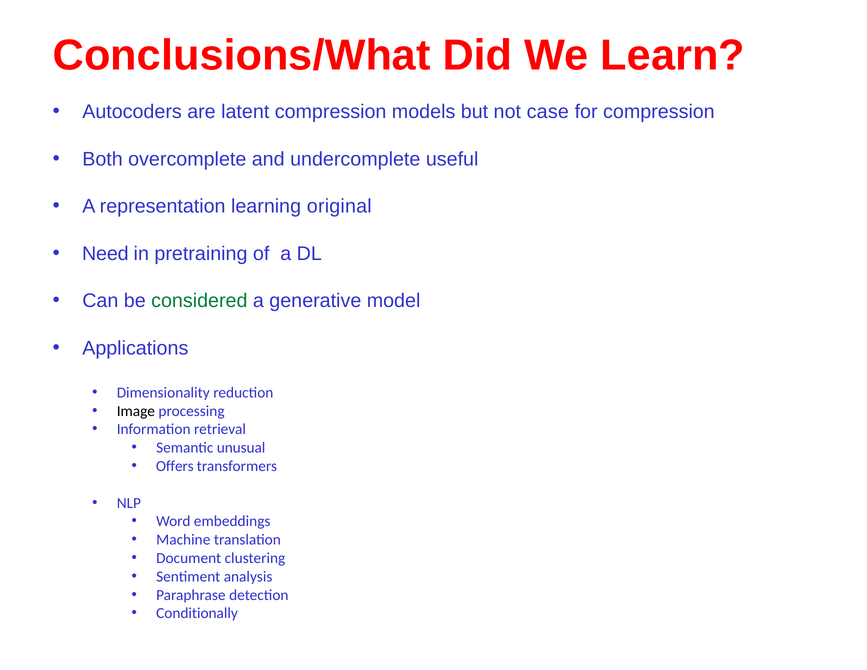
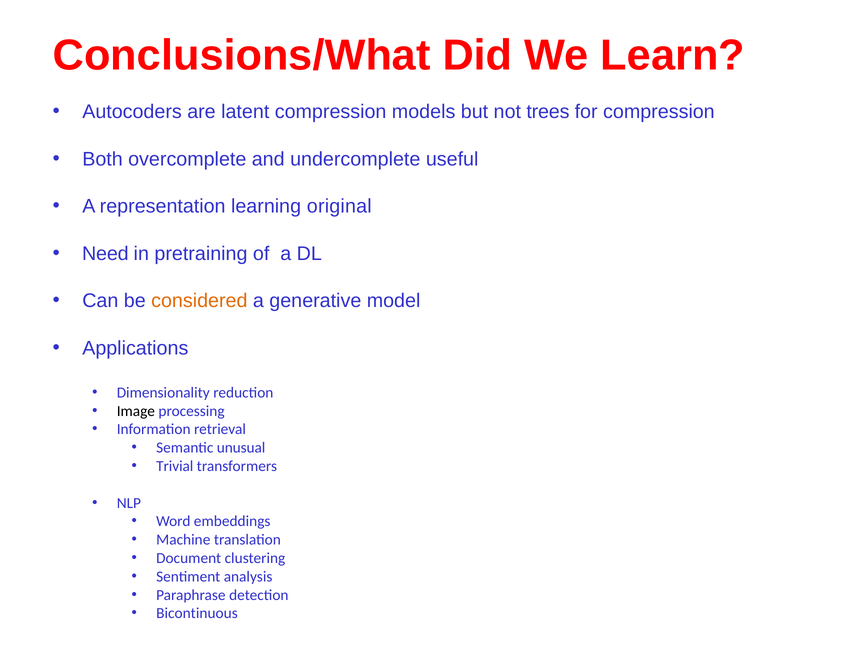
case: case -> trees
considered colour: green -> orange
Offers: Offers -> Trivial
Conditionally: Conditionally -> Bicontinuous
